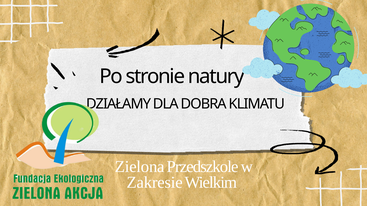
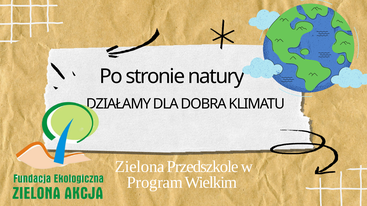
Zakresie: Zakresie -> Program
